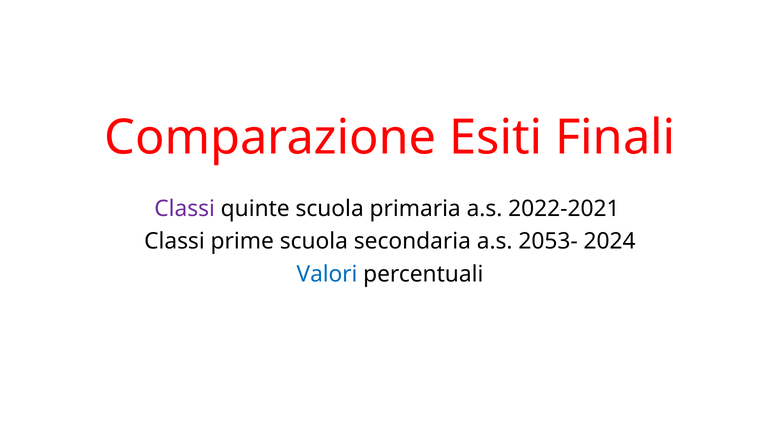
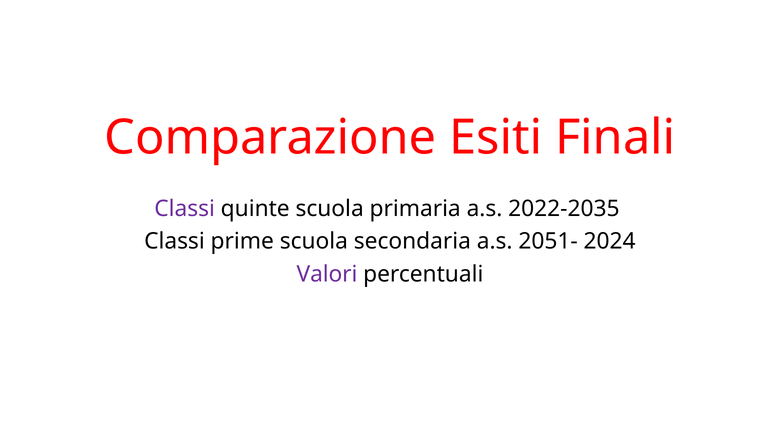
2022-2021: 2022-2021 -> 2022-2035
2053-: 2053- -> 2051-
Valori colour: blue -> purple
